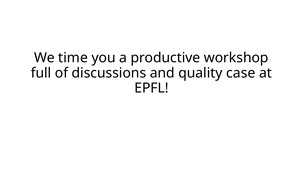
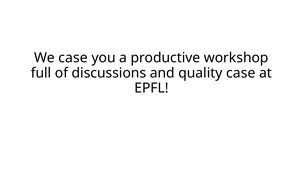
We time: time -> case
